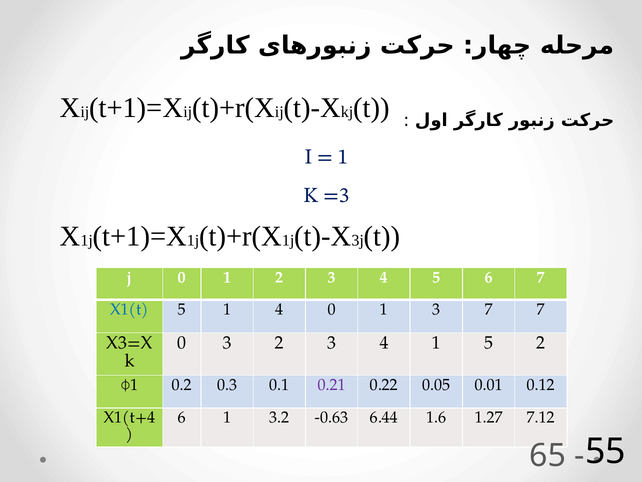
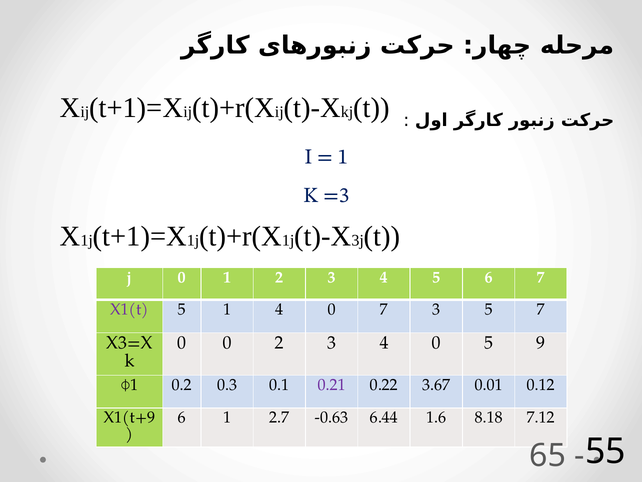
X1(t colour: blue -> purple
4 0 1: 1 -> 7
3 7: 7 -> 5
0 3: 3 -> 0
3 4 1: 1 -> 0
5 2: 2 -> 9
0.05: 0.05 -> 3.67
X1(t+4: X1(t+4 -> X1(t+9
3.2: 3.2 -> 2.7
1.27: 1.27 -> 8.18
